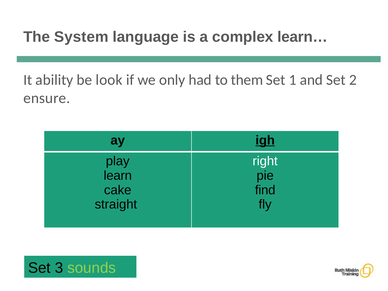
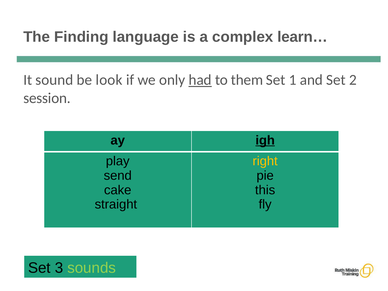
System: System -> Finding
ability: ability -> sound
had underline: none -> present
ensure: ensure -> session
right colour: white -> yellow
learn: learn -> send
find: find -> this
